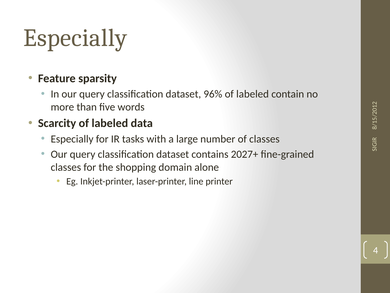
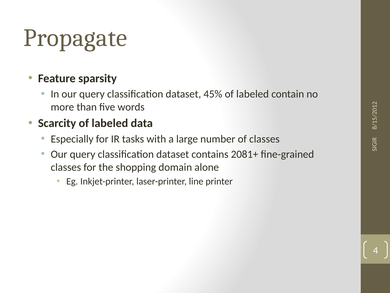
Especially at (75, 38): Especially -> Propagate
96%: 96% -> 45%
2027+: 2027+ -> 2081+
